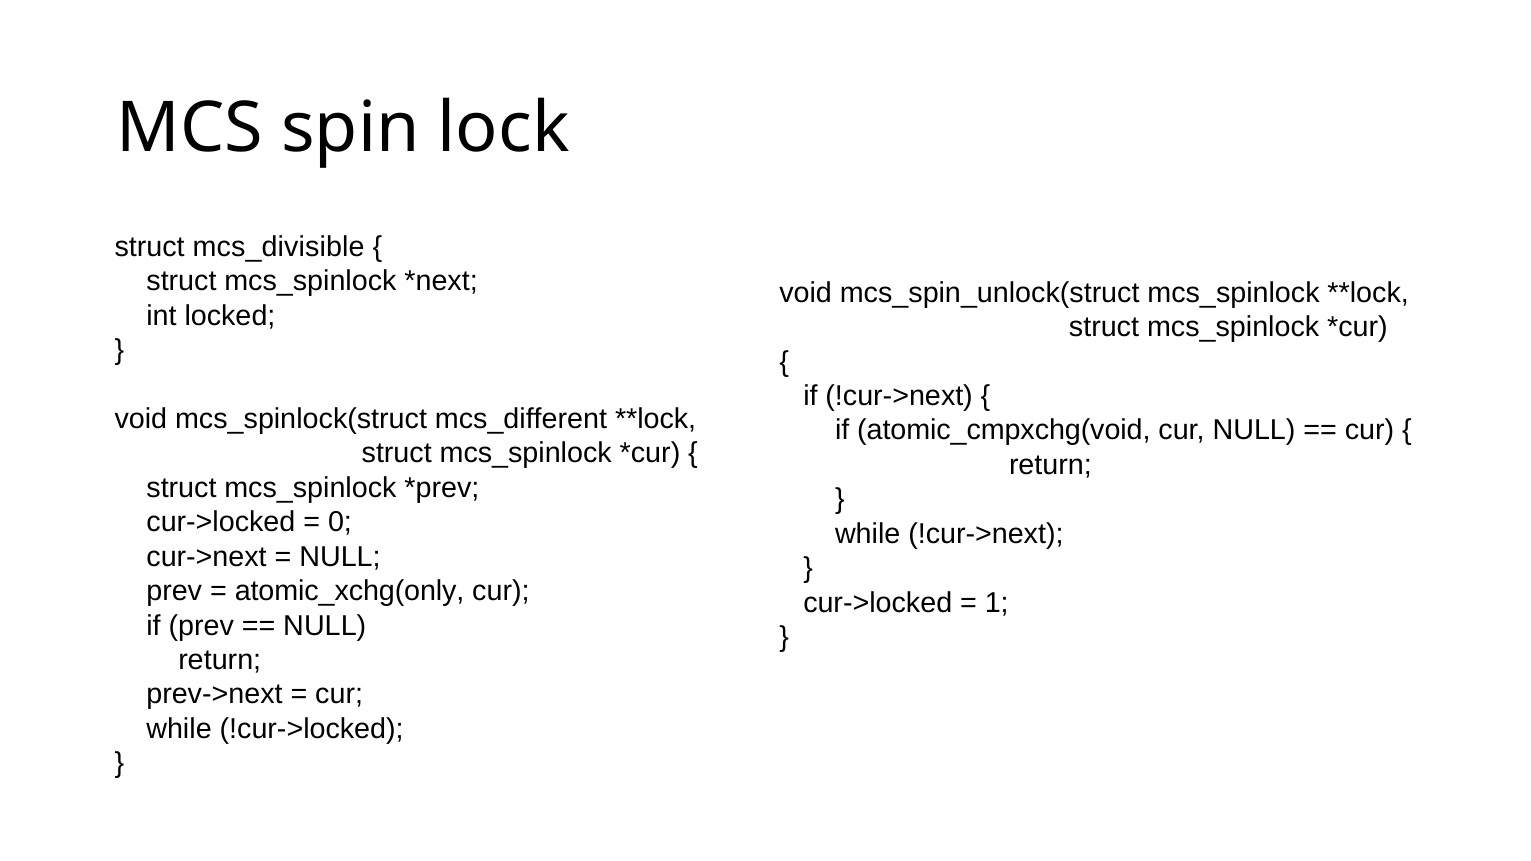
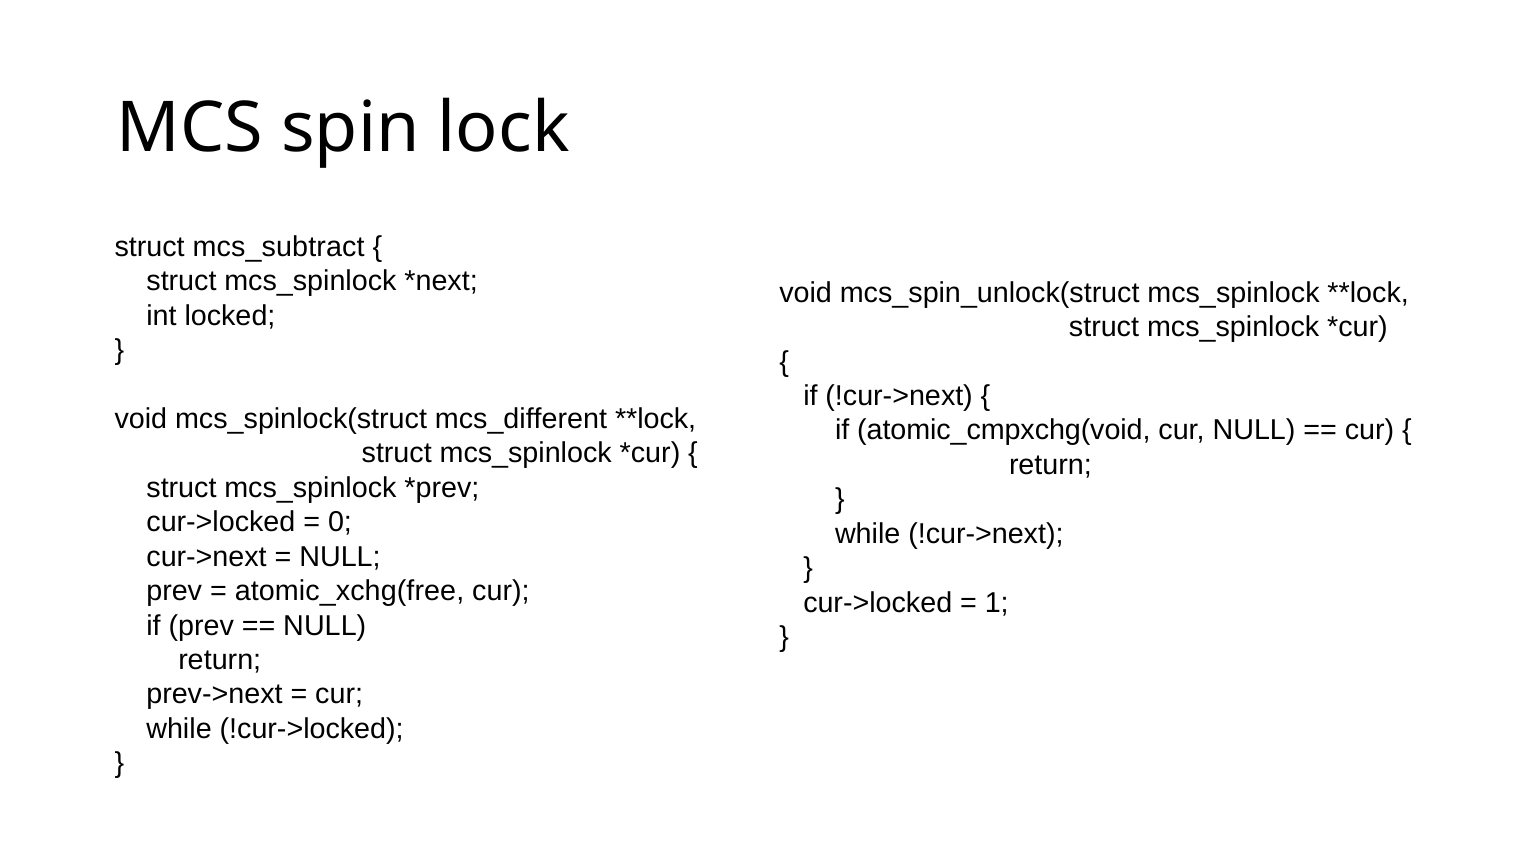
mcs_divisible: mcs_divisible -> mcs_subtract
atomic_xchg(only: atomic_xchg(only -> atomic_xchg(free
